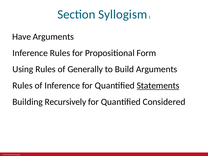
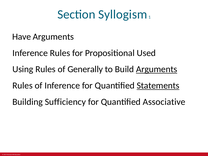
Form: Form -> Used
Arguments at (157, 69) underline: none -> present
Recursively: Recursively -> Sufficiency
Considered: Considered -> Associative
